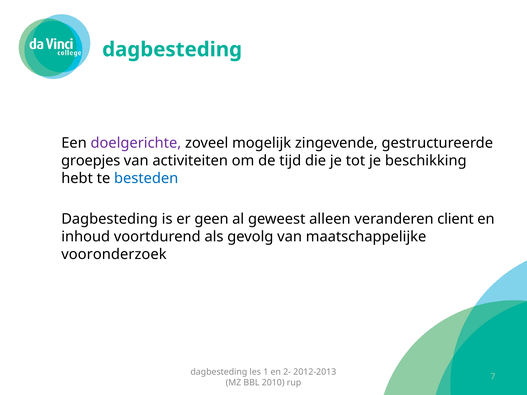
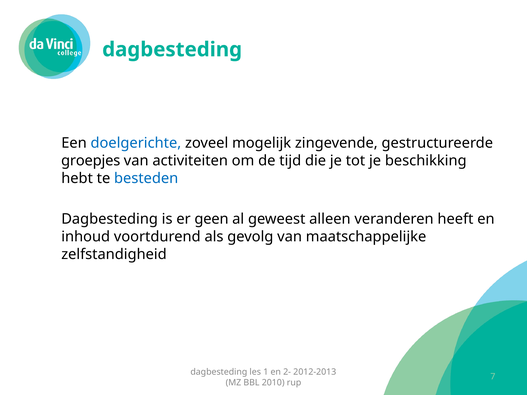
doelgerichte colour: purple -> blue
client: client -> heeft
vooronderzoek: vooronderzoek -> zelfstandigheid
